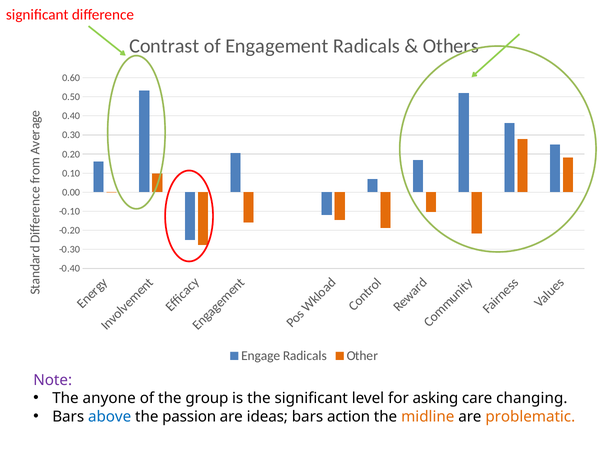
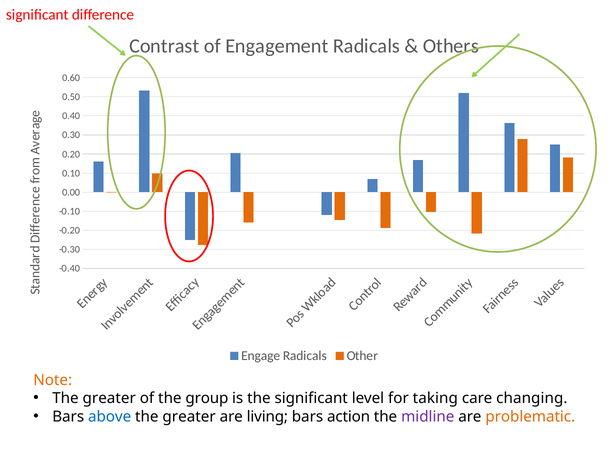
Note colour: purple -> orange
anyone at (109, 398): anyone -> greater
asking: asking -> taking
passion at (189, 416): passion -> greater
ideas: ideas -> living
midline colour: orange -> purple
